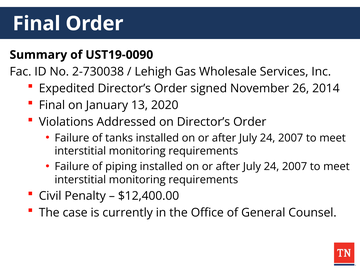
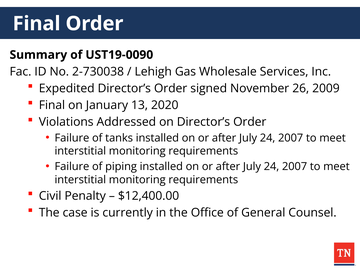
2014: 2014 -> 2009
